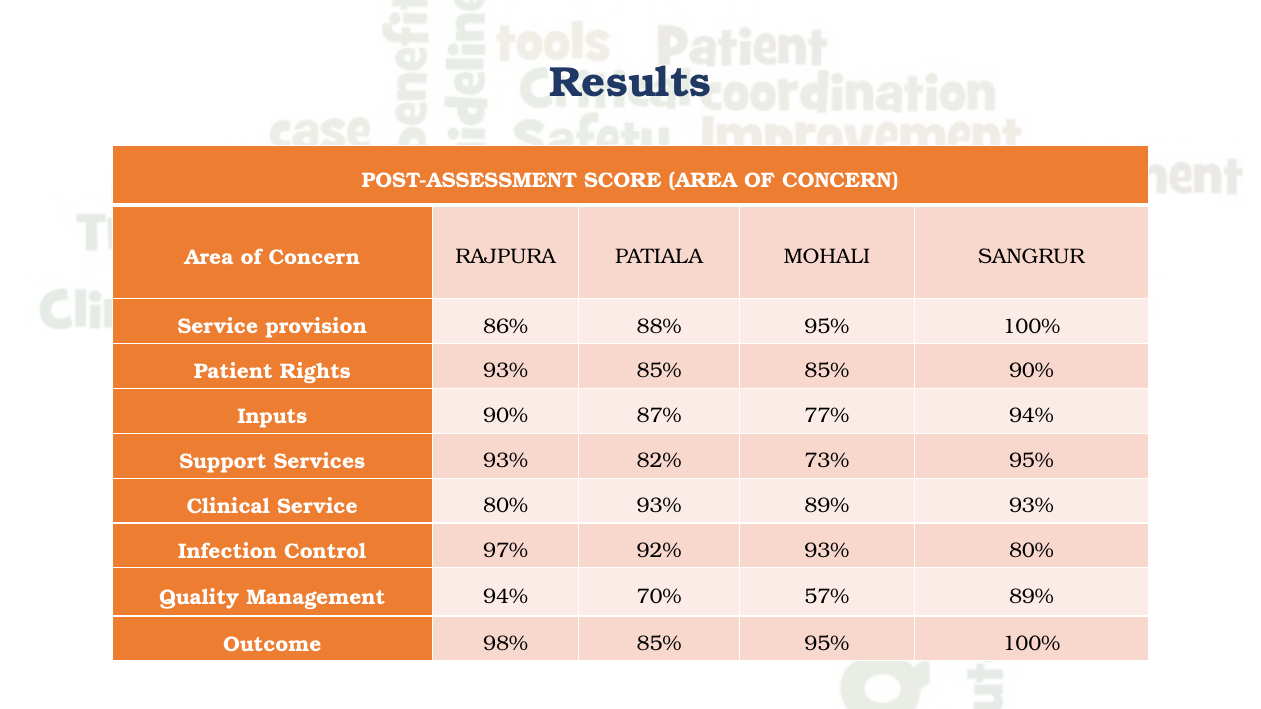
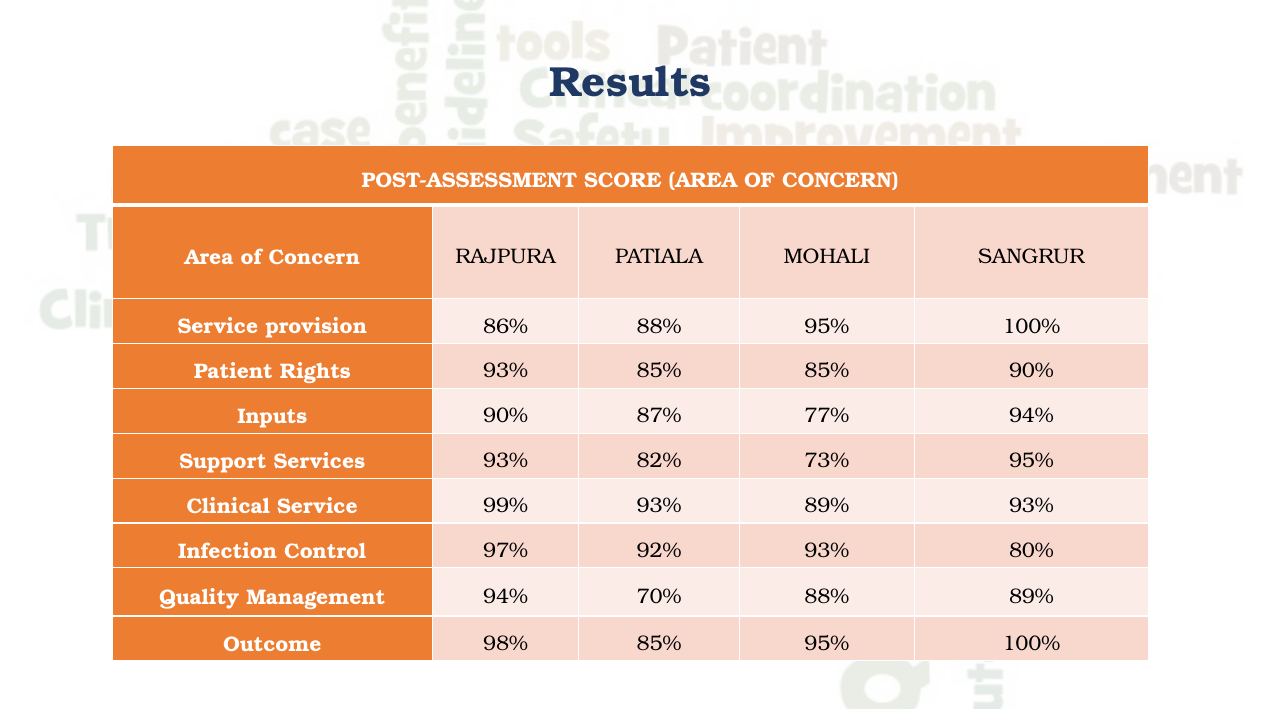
Service 80%: 80% -> 99%
70% 57%: 57% -> 88%
